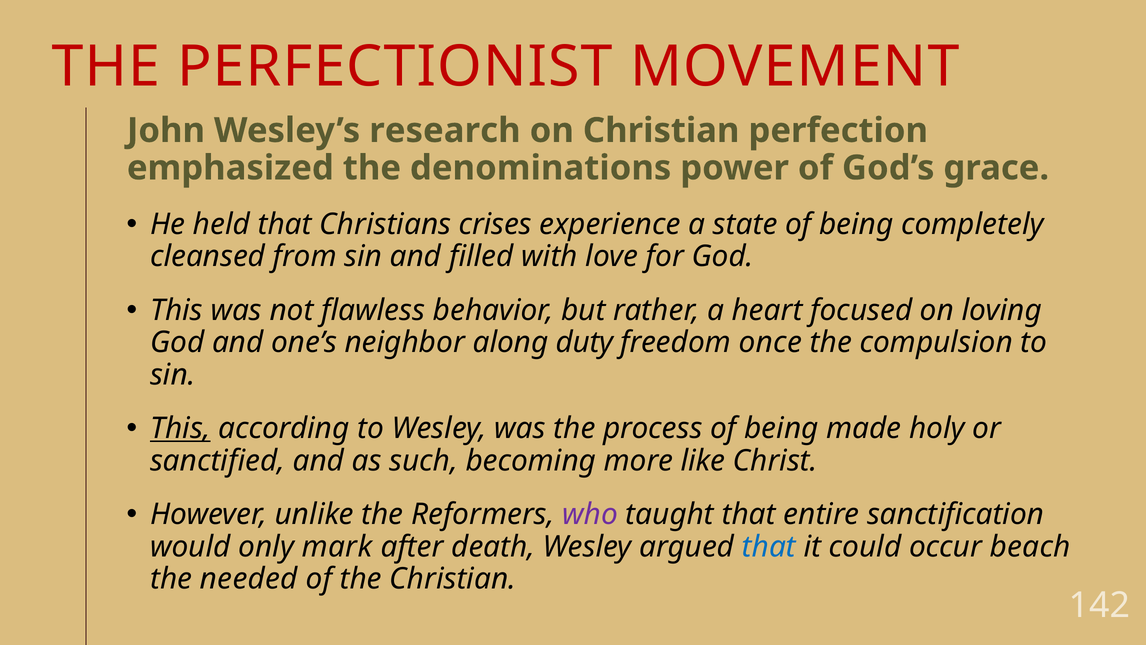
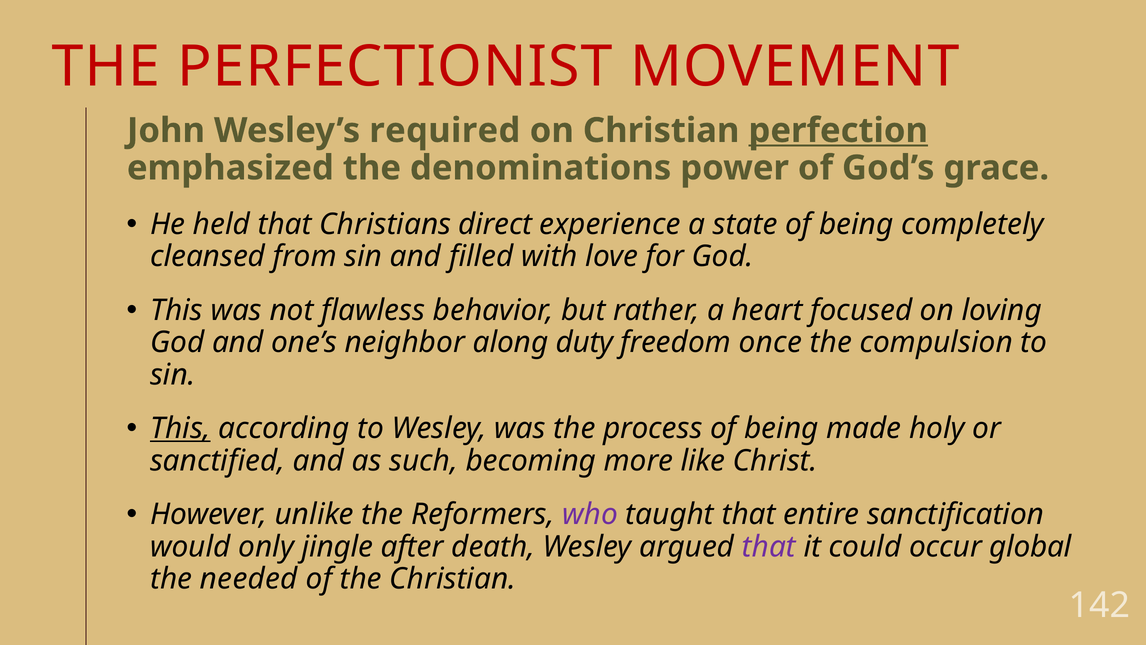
research: research -> required
perfection underline: none -> present
crises: crises -> direct
mark: mark -> jingle
that at (769, 546) colour: blue -> purple
beach: beach -> global
